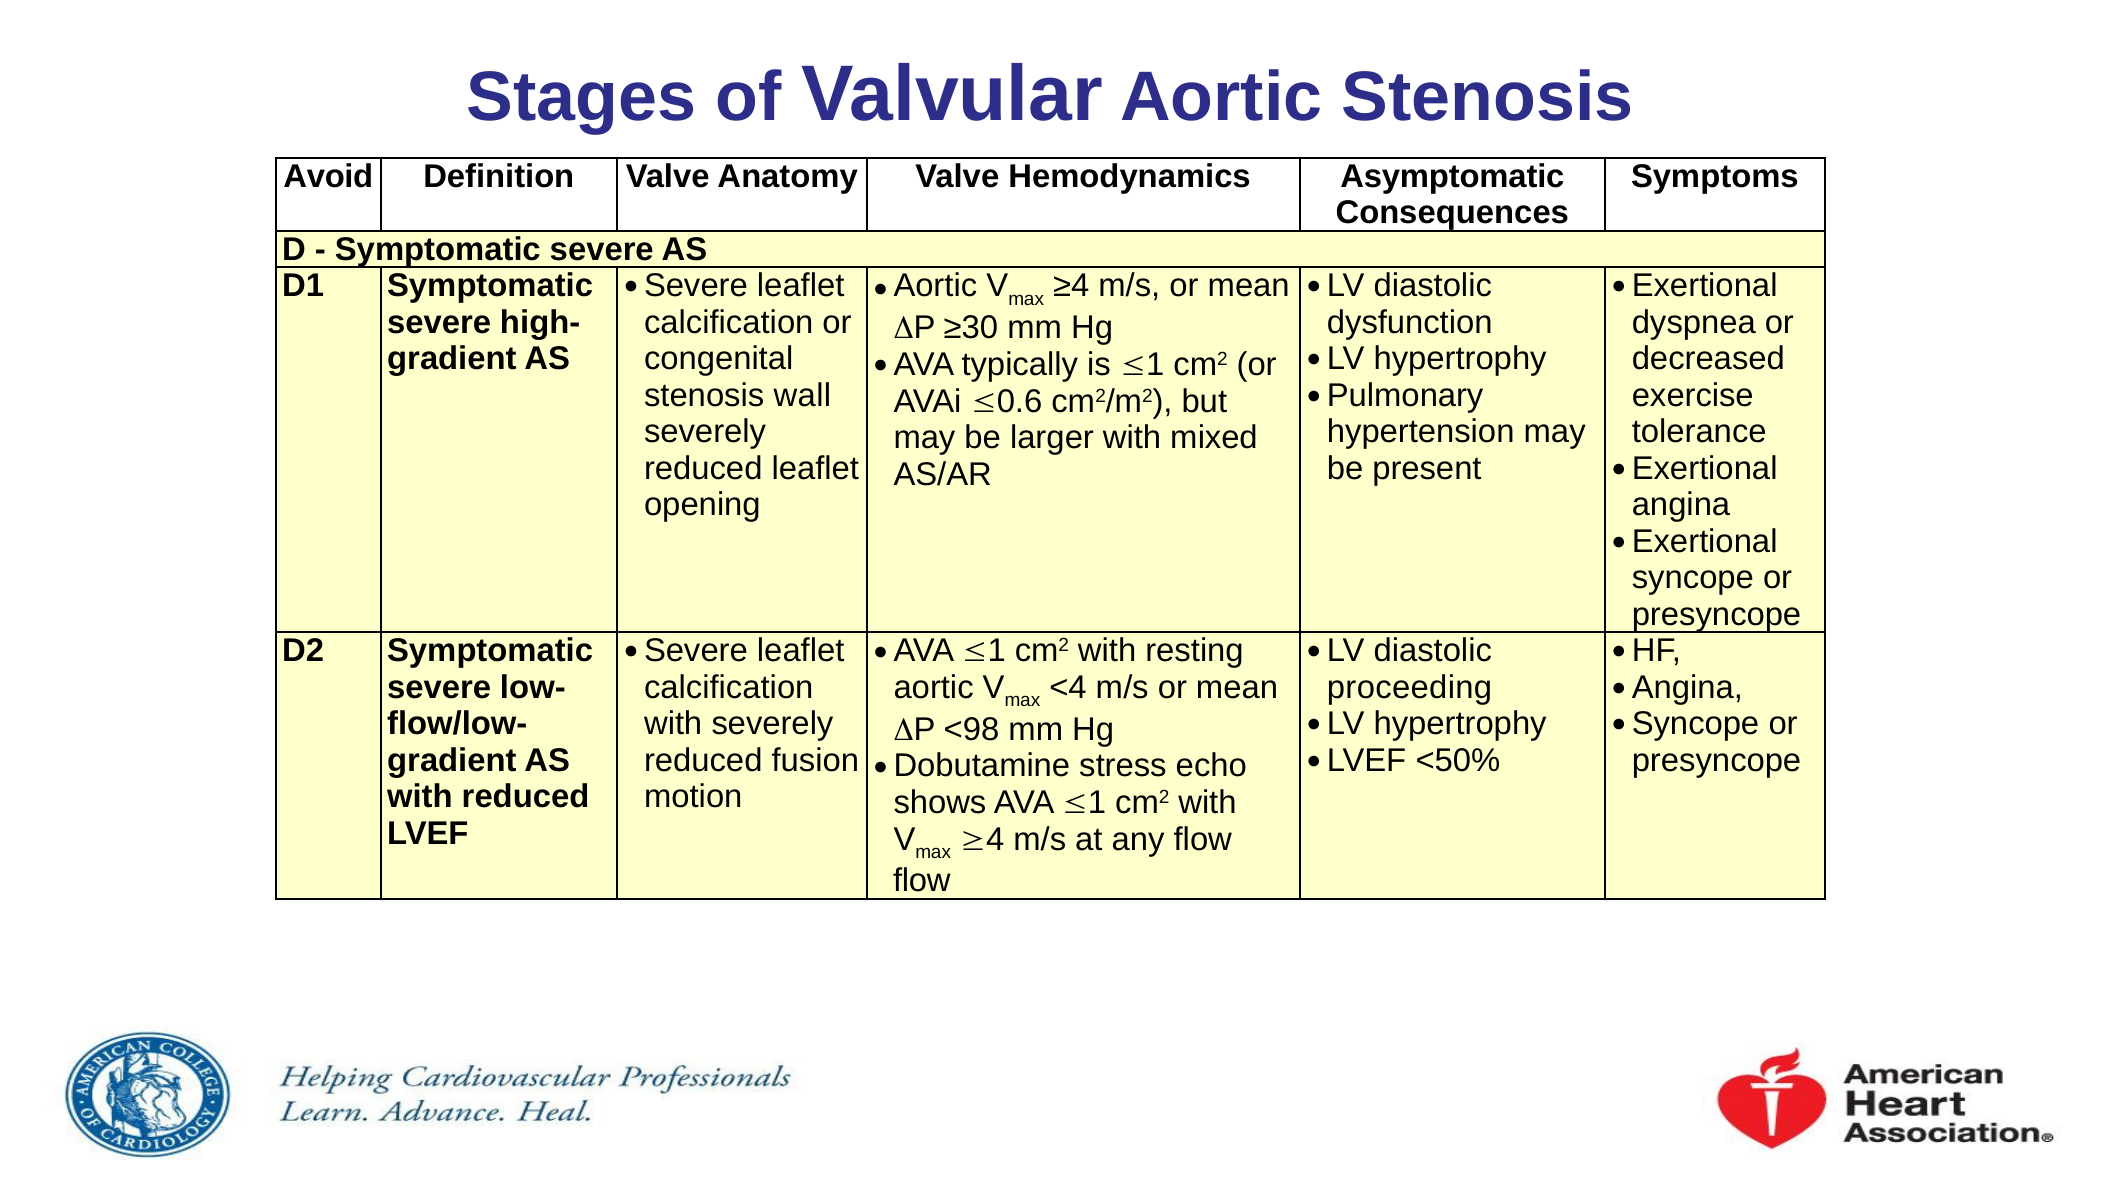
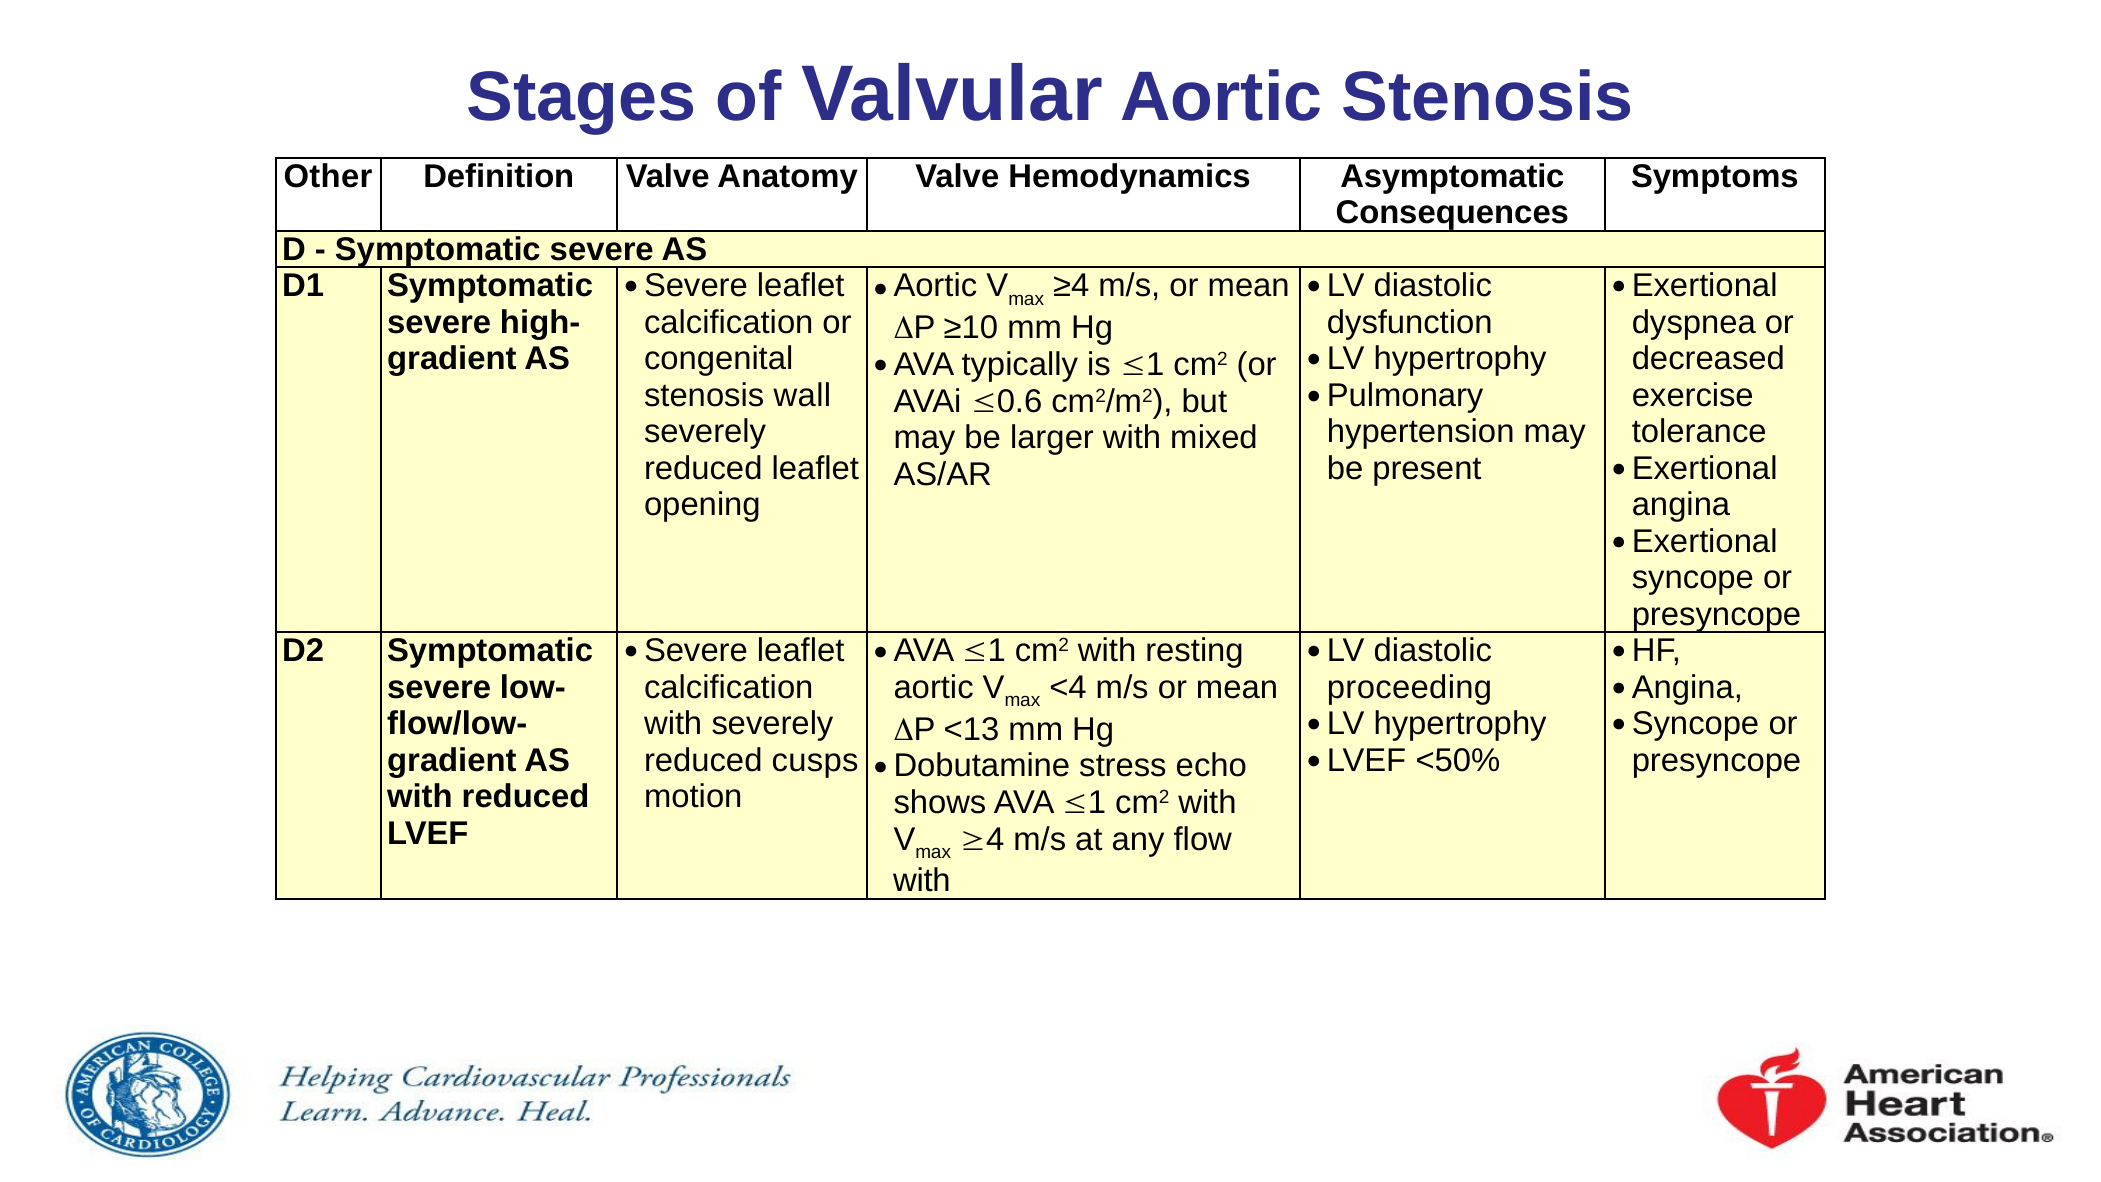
Avoid: Avoid -> Other
≥30: ≥30 -> ≥10
<98: <98 -> <13
fusion: fusion -> cusps
flow at (922, 881): flow -> with
